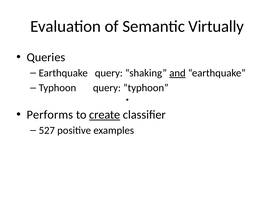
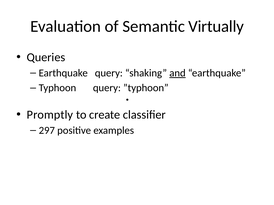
Performs: Performs -> Promptly
create underline: present -> none
527: 527 -> 297
